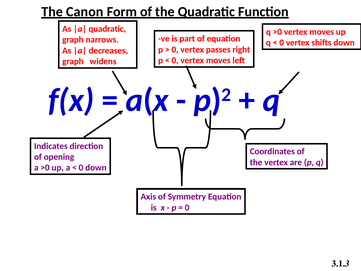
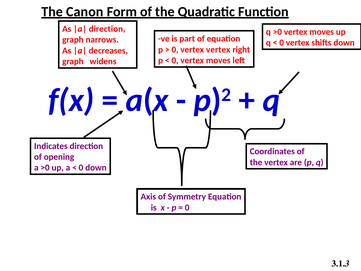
quadratic at (107, 29): quadratic -> direction
vertex passes: passes -> vertex
